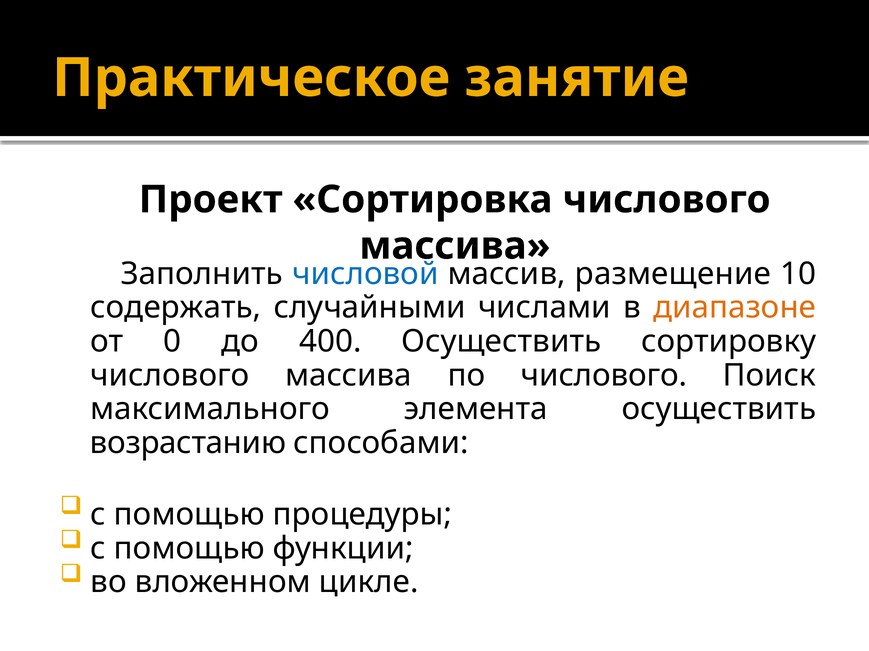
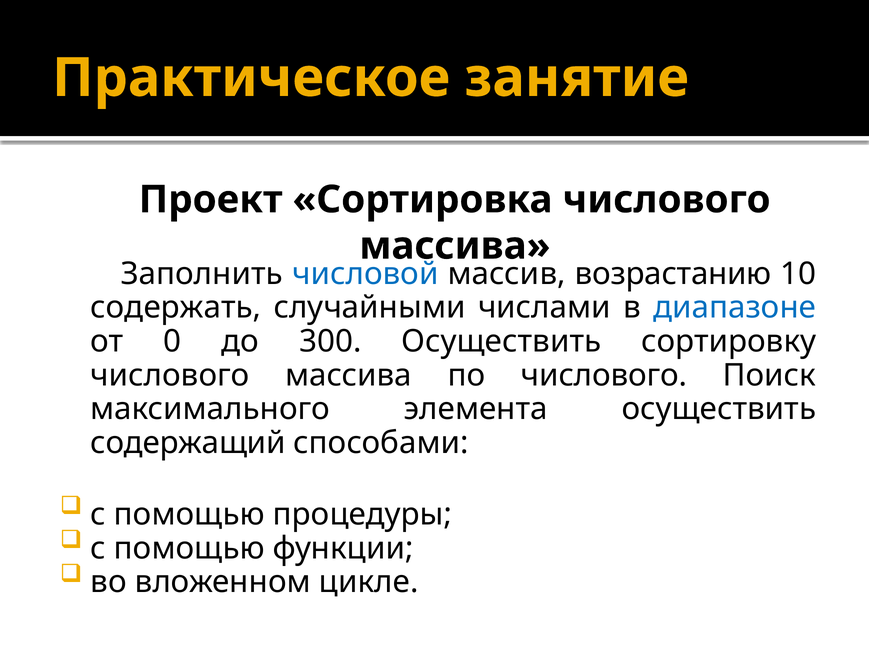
размещение: размещение -> возрастанию
диапазоне colour: orange -> blue
400: 400 -> 300
возрастанию: возрастанию -> содержащий
